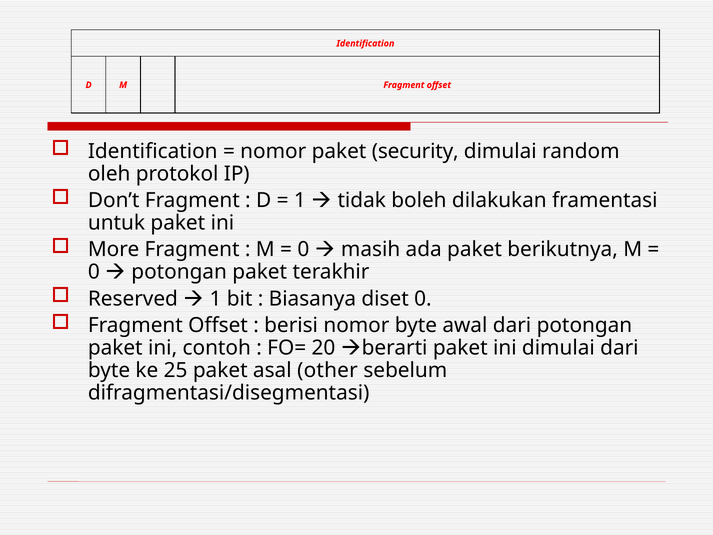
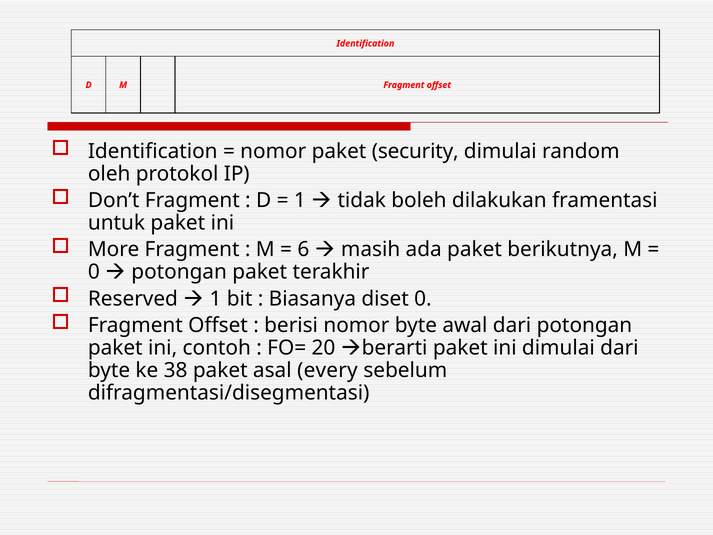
0 at (303, 249): 0 -> 6
25: 25 -> 38
other: other -> every
